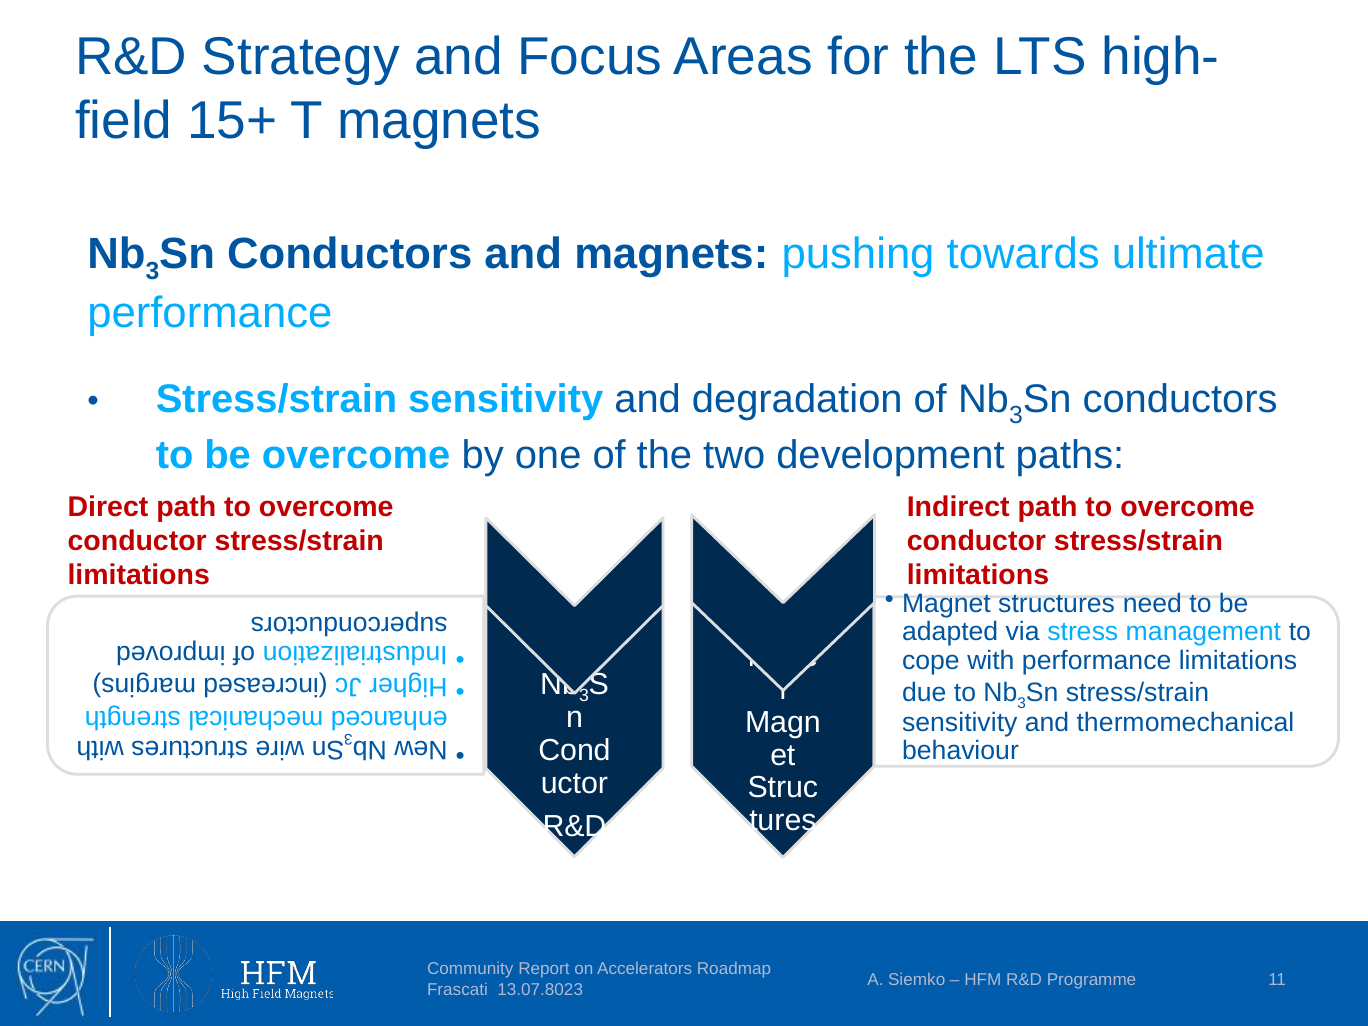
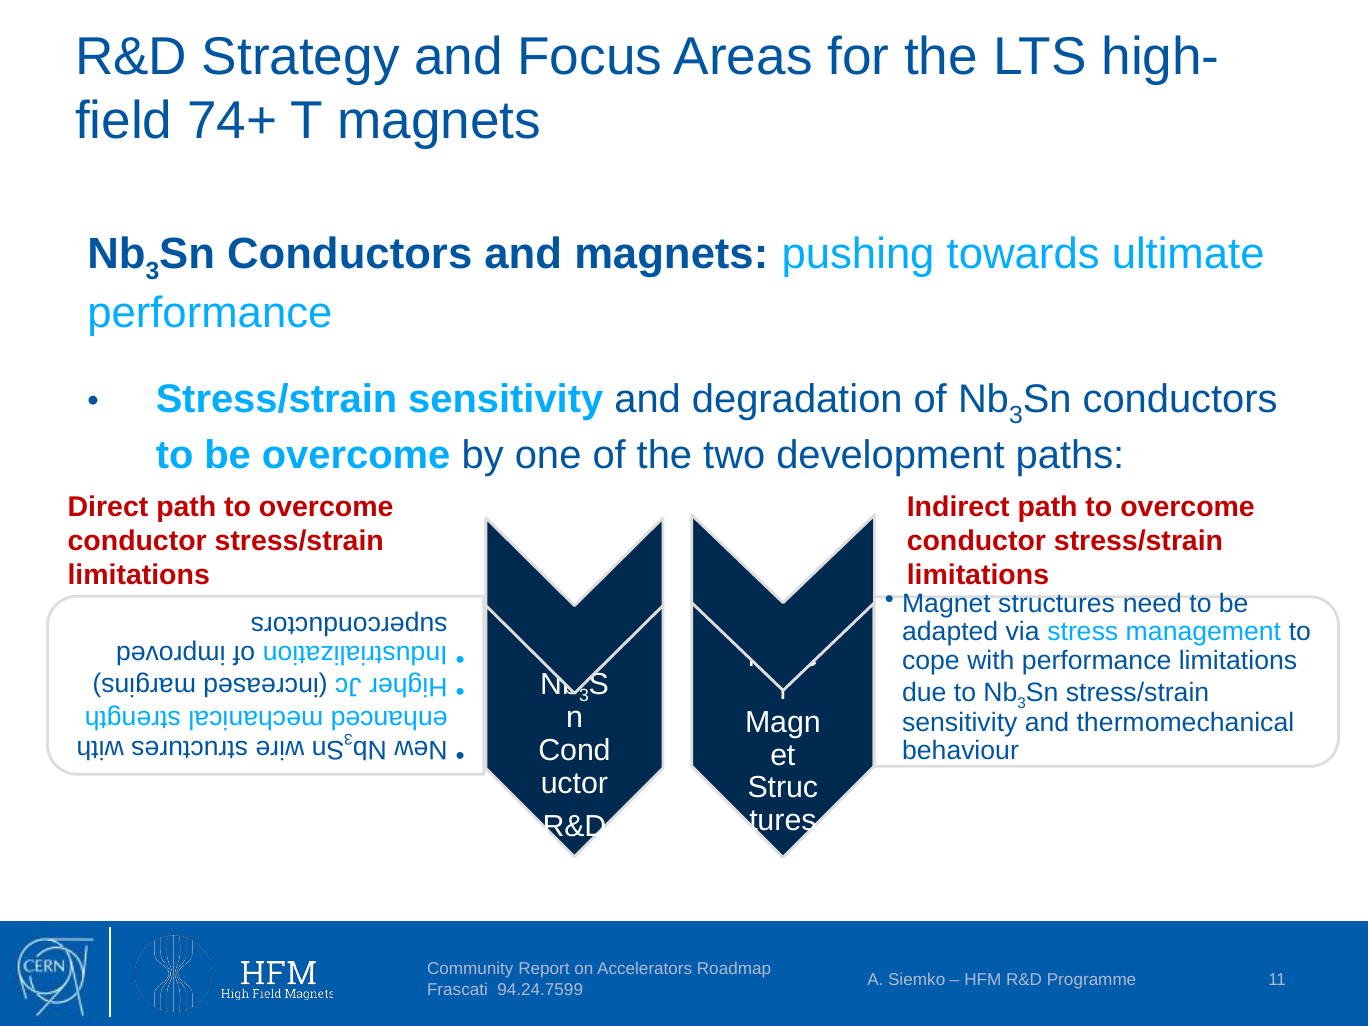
15+: 15+ -> 74+
13.07.8023: 13.07.8023 -> 94.24.7599
